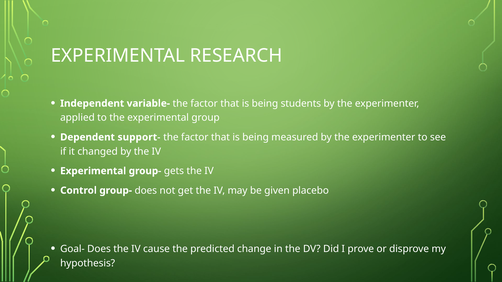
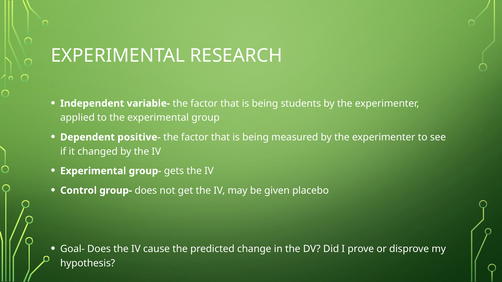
support-: support- -> positive-
